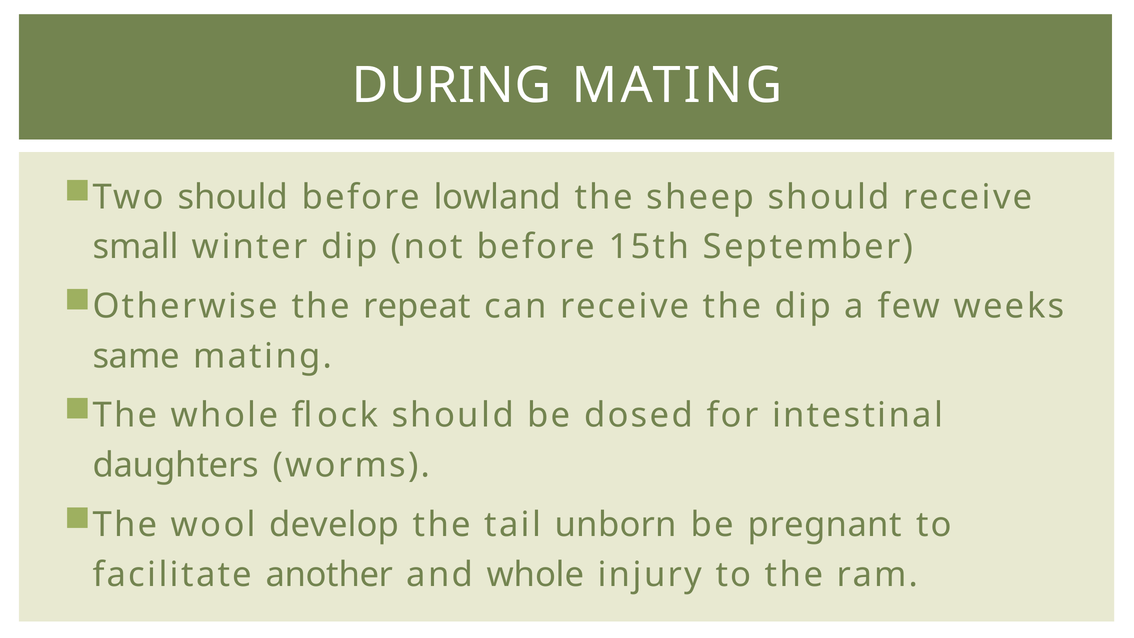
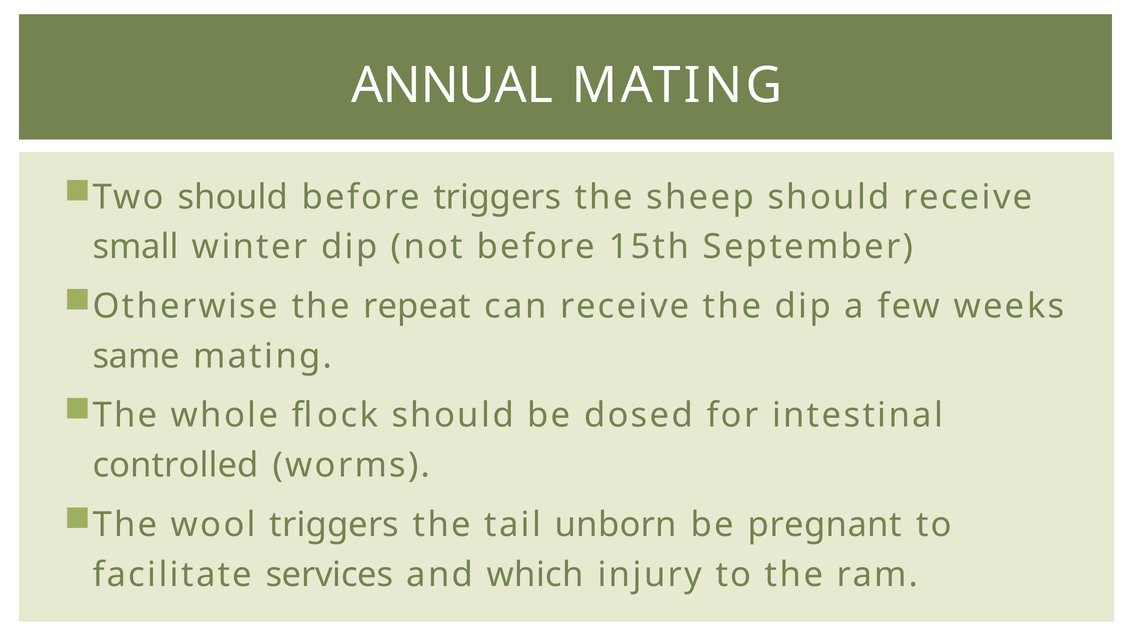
DURING: DURING -> ANNUAL
before lowland: lowland -> triggers
daughters: daughters -> controlled
wool develop: develop -> triggers
another: another -> services
and whole: whole -> which
